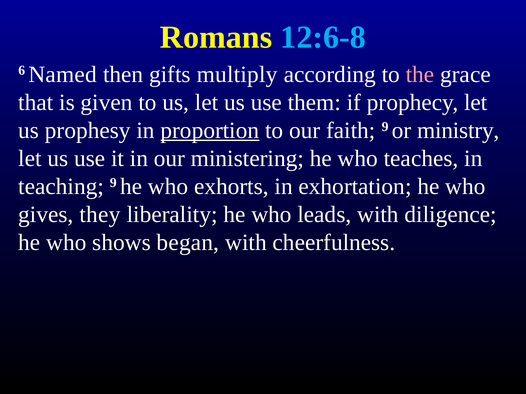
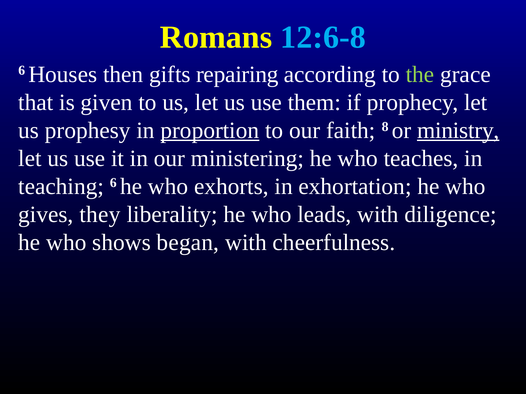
Named: Named -> Houses
multiply: multiply -> repairing
the colour: pink -> light green
faith 9: 9 -> 8
ministry underline: none -> present
teaching 9: 9 -> 6
